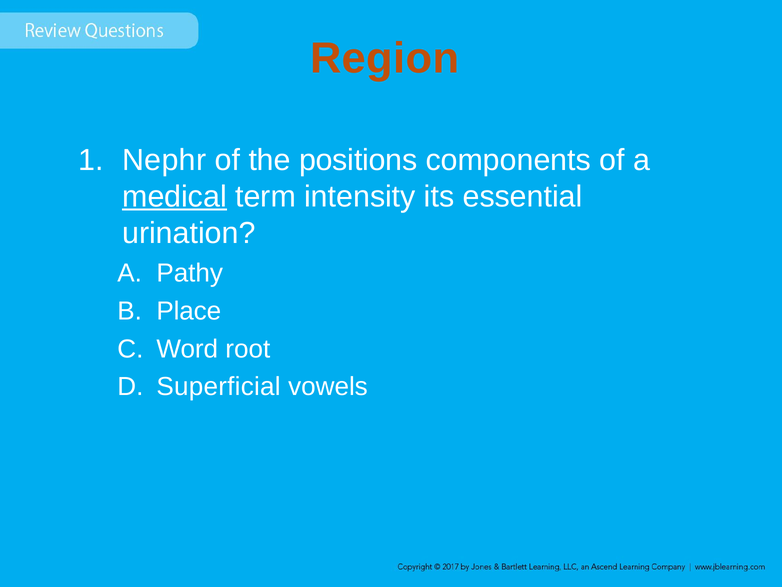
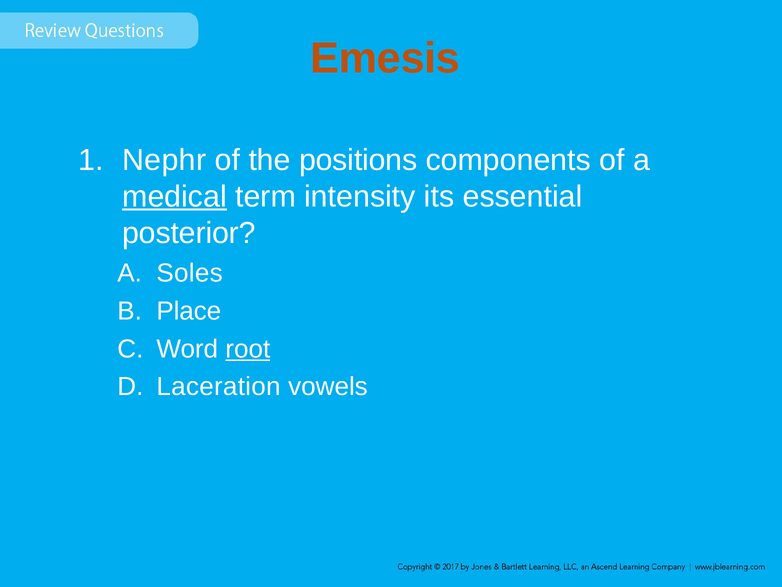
Region: Region -> Emesis
urination: urination -> posterior
Pathy: Pathy -> Soles
root underline: none -> present
Superficial: Superficial -> Laceration
